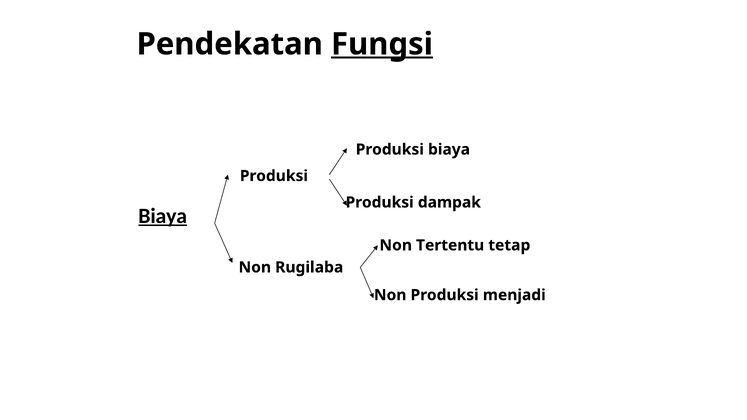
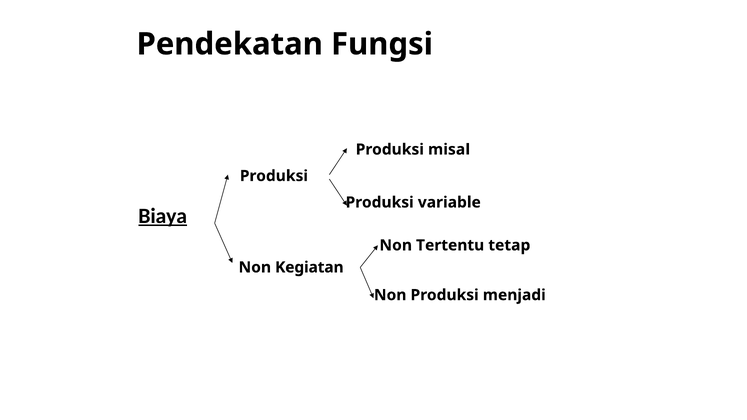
Fungsi underline: present -> none
Produksi biaya: biaya -> misal
dampak: dampak -> variable
Rugilaba: Rugilaba -> Kegiatan
